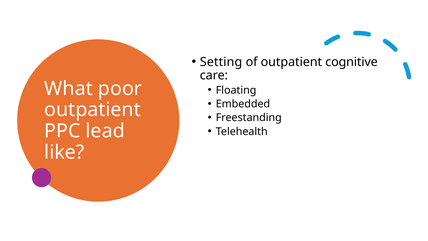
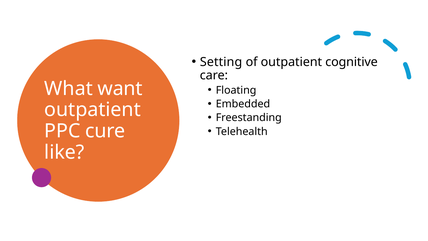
poor: poor -> want
lead: lead -> cure
